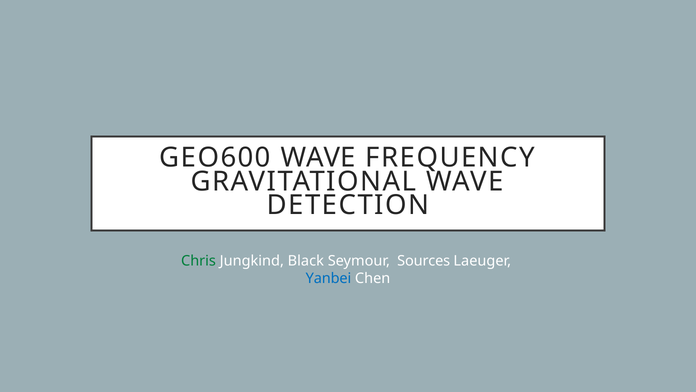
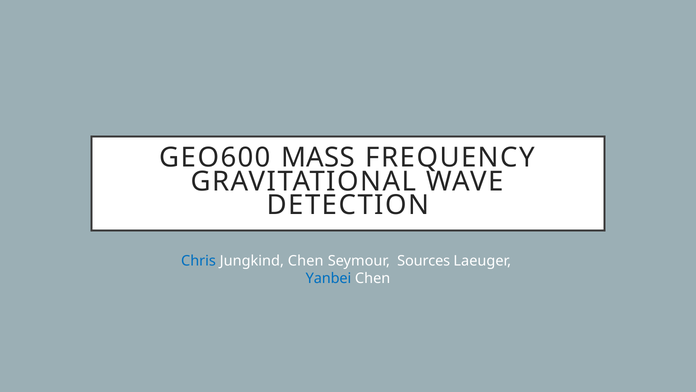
GEO600 WAVE: WAVE -> MASS
Chris colour: green -> blue
Jungkind Black: Black -> Chen
